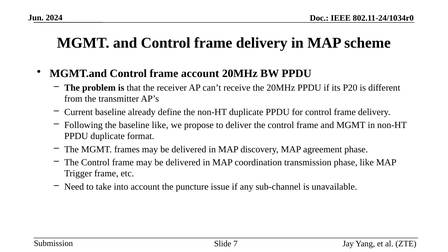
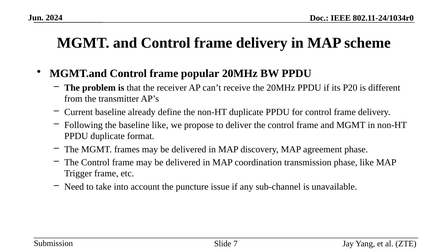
frame account: account -> popular
